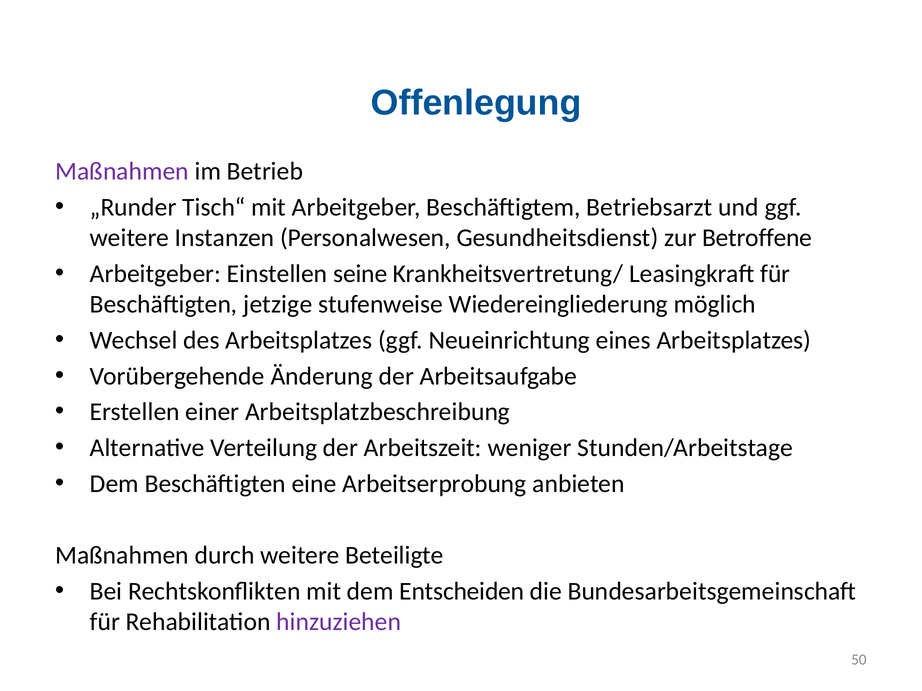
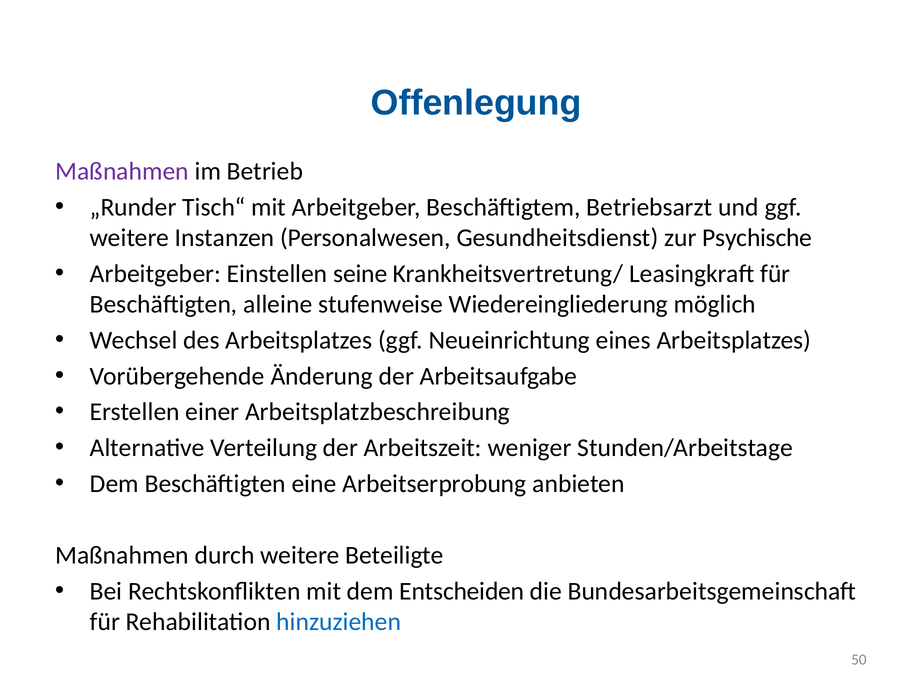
Betroffene: Betroffene -> Psychische
jetzige: jetzige -> alleine
hinzuziehen colour: purple -> blue
